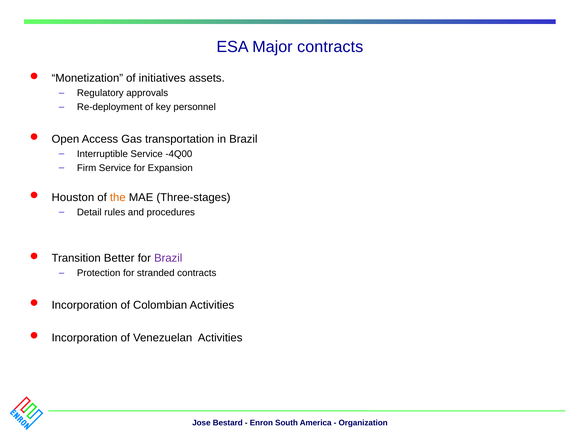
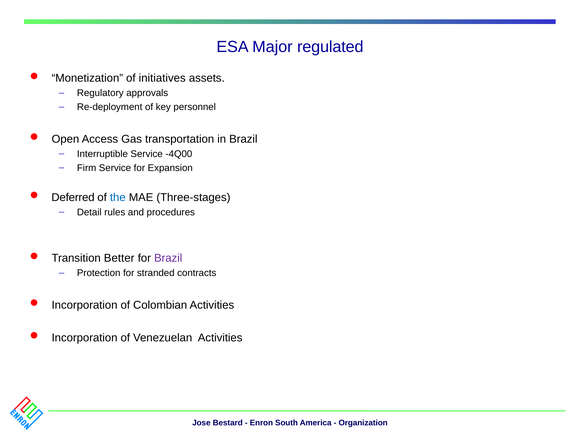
Major contracts: contracts -> regulated
Houston: Houston -> Deferred
the colour: orange -> blue
